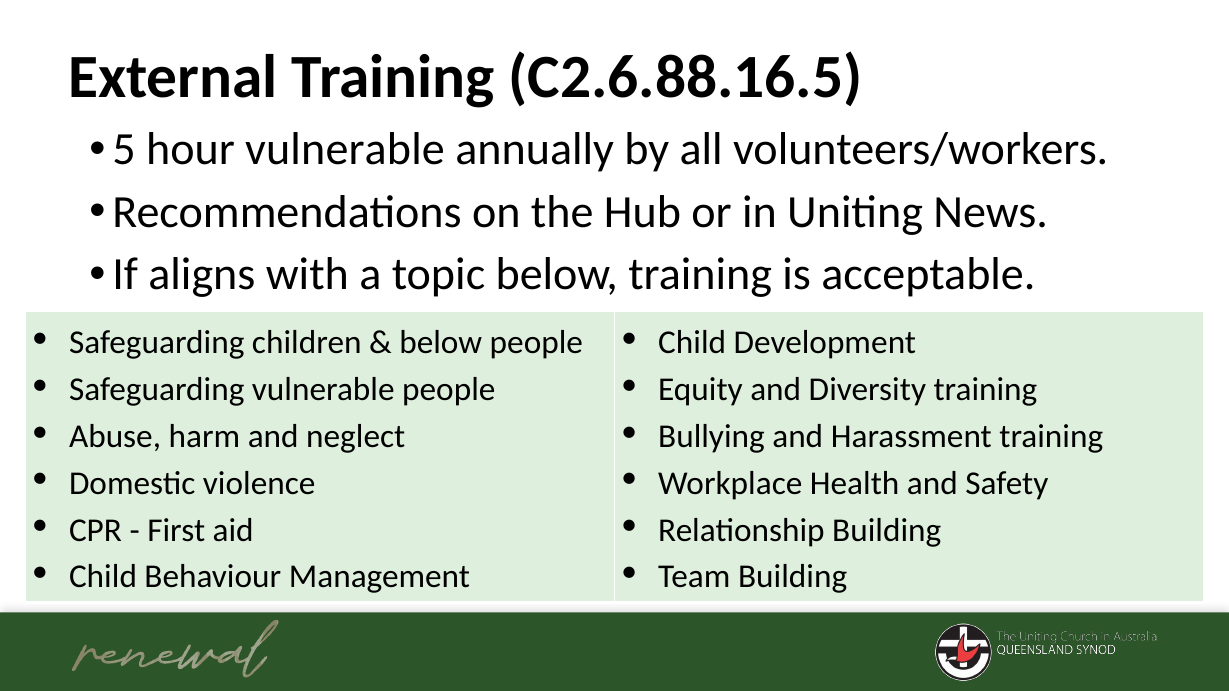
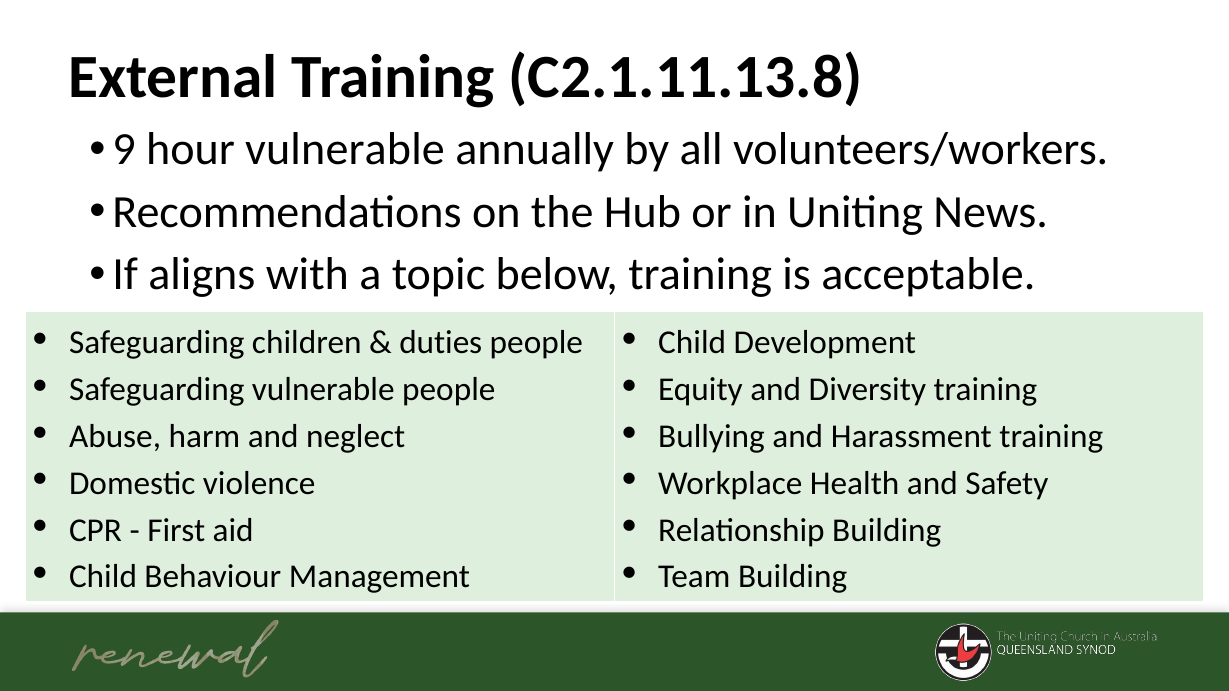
C2.6.88.16.5: C2.6.88.16.5 -> C2.1.11.13.8
5: 5 -> 9
below at (441, 343): below -> duties
